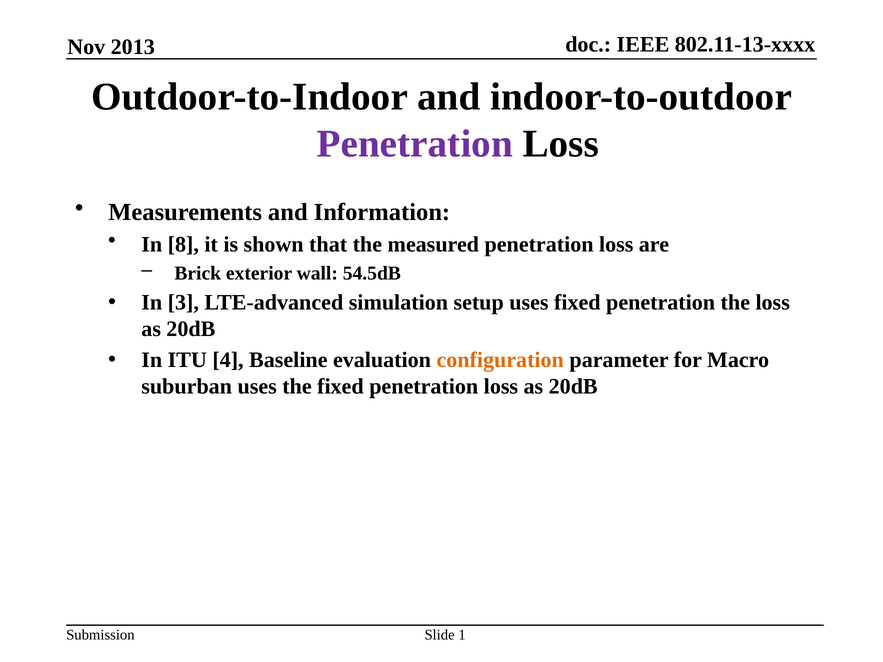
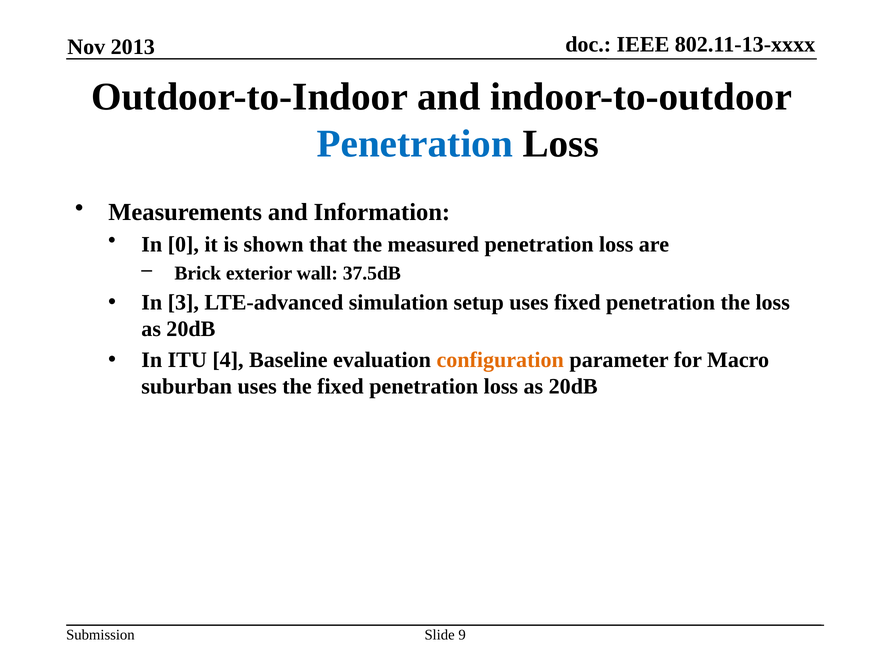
Penetration at (415, 144) colour: purple -> blue
8: 8 -> 0
54.5dB: 54.5dB -> 37.5dB
1: 1 -> 9
